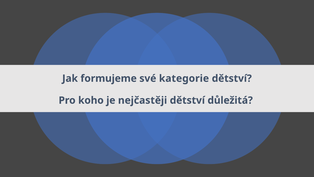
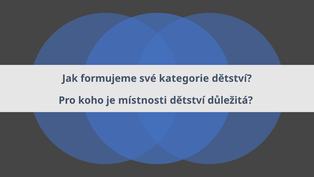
nejčastěji: nejčastěji -> místnosti
